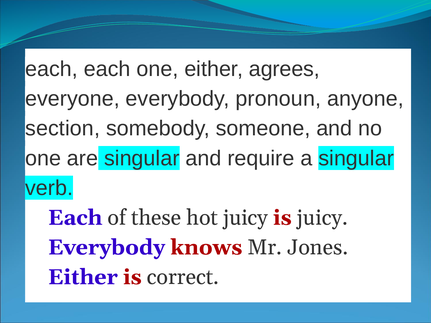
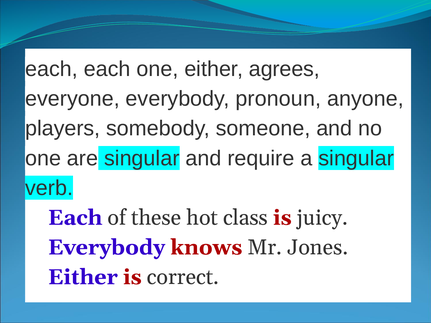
section: section -> players
hot juicy: juicy -> class
